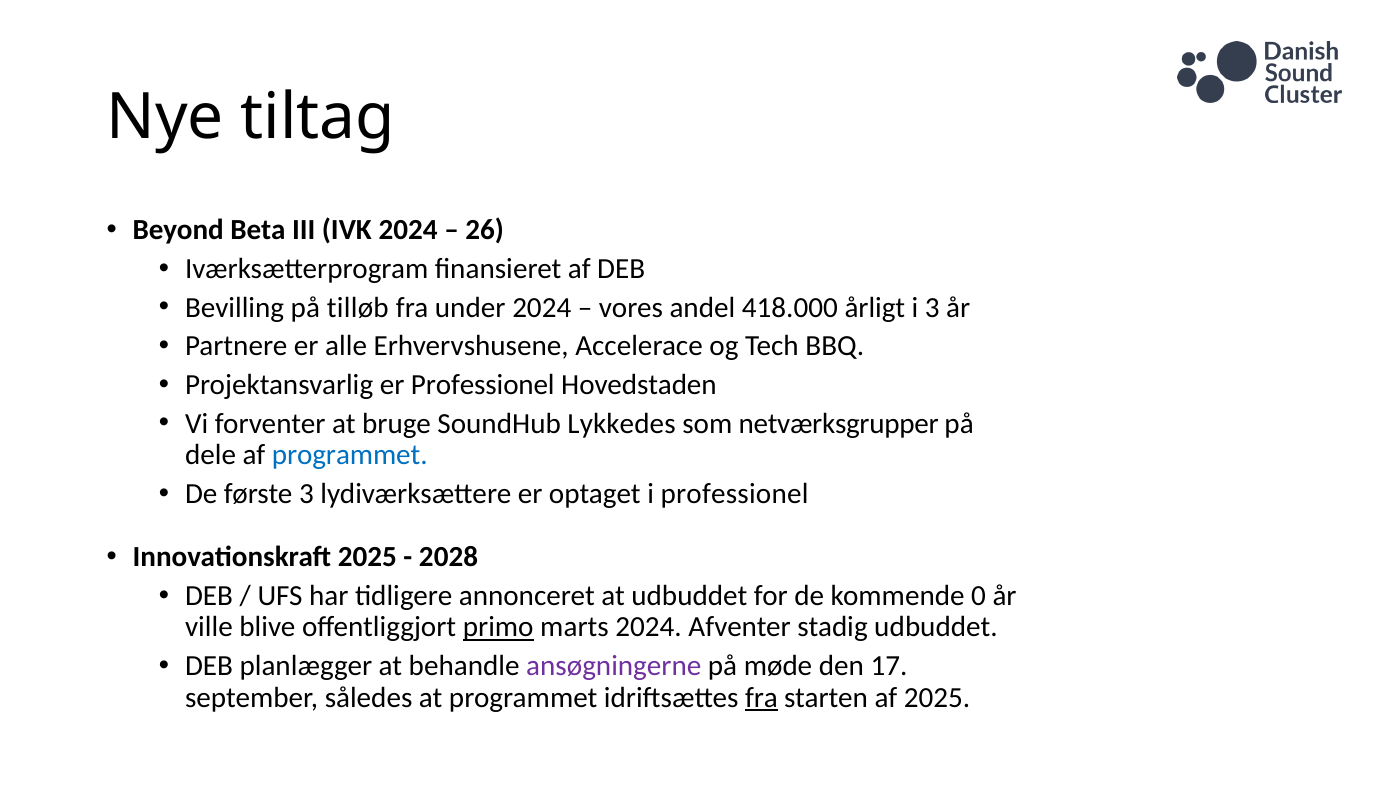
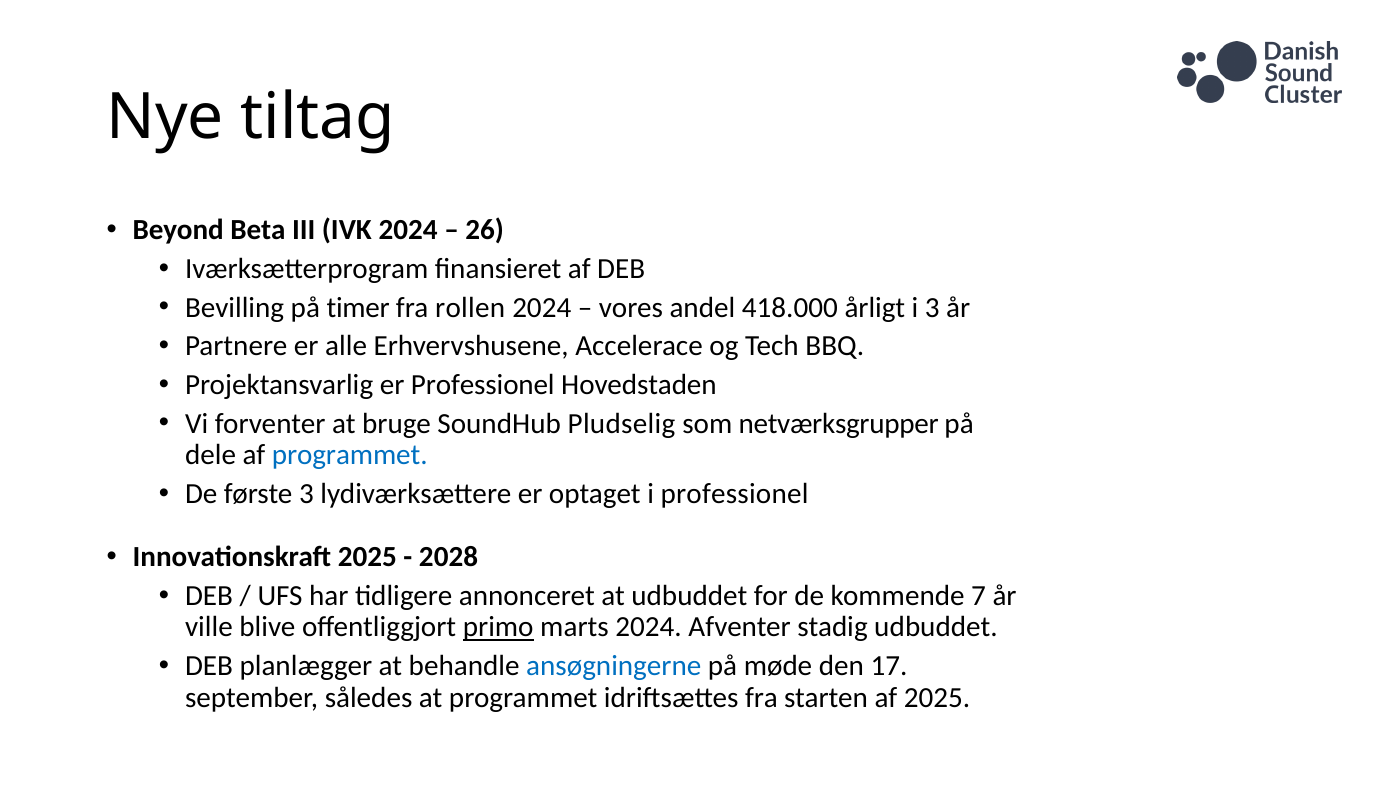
tilløb: tilløb -> timer
under: under -> rollen
Lykkedes: Lykkedes -> Pludselig
0: 0 -> 7
ansøgningerne colour: purple -> blue
fra at (761, 697) underline: present -> none
